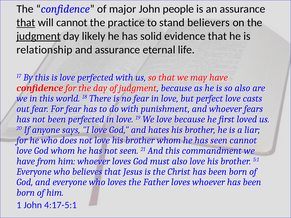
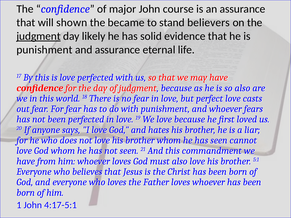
people: people -> course
that at (26, 23) underline: present -> none
will cannot: cannot -> shown
practice: practice -> became
relationship at (44, 50): relationship -> punishment
